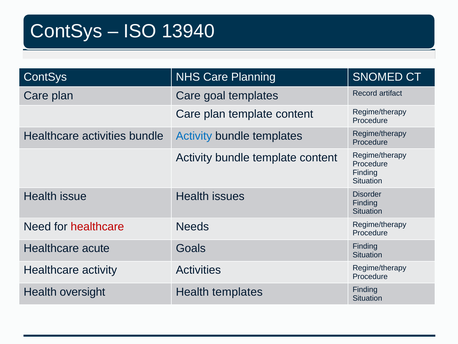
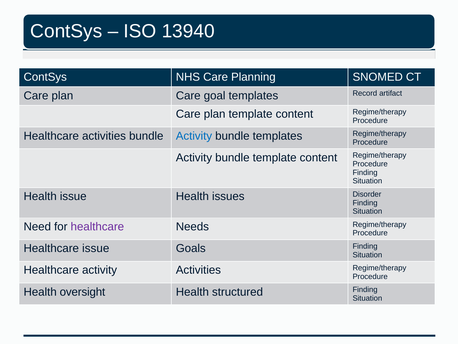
healthcare at (97, 226) colour: red -> purple
Healthcare acute: acute -> issue
Health templates: templates -> structured
